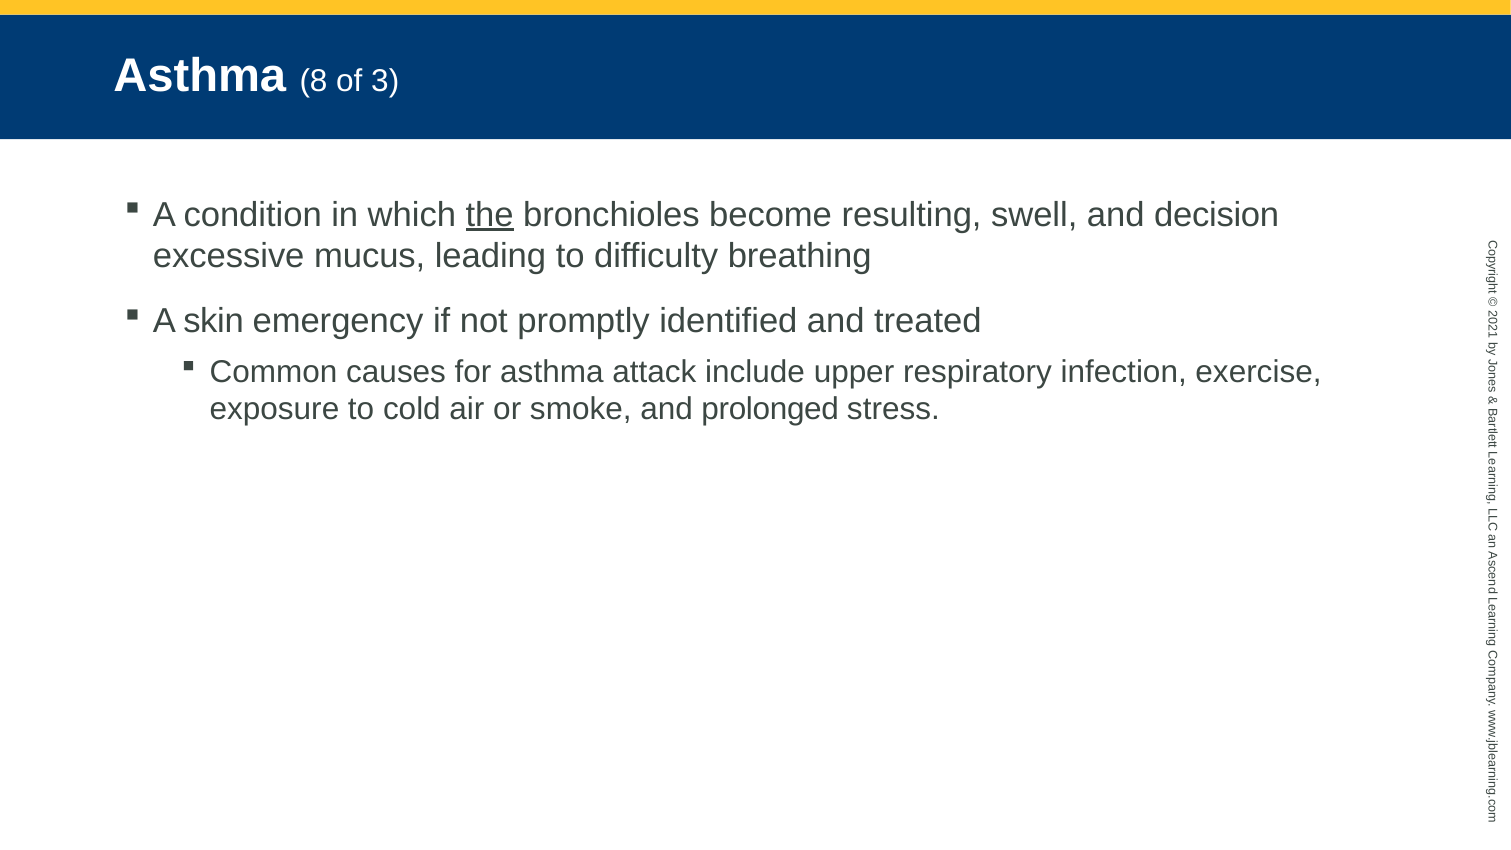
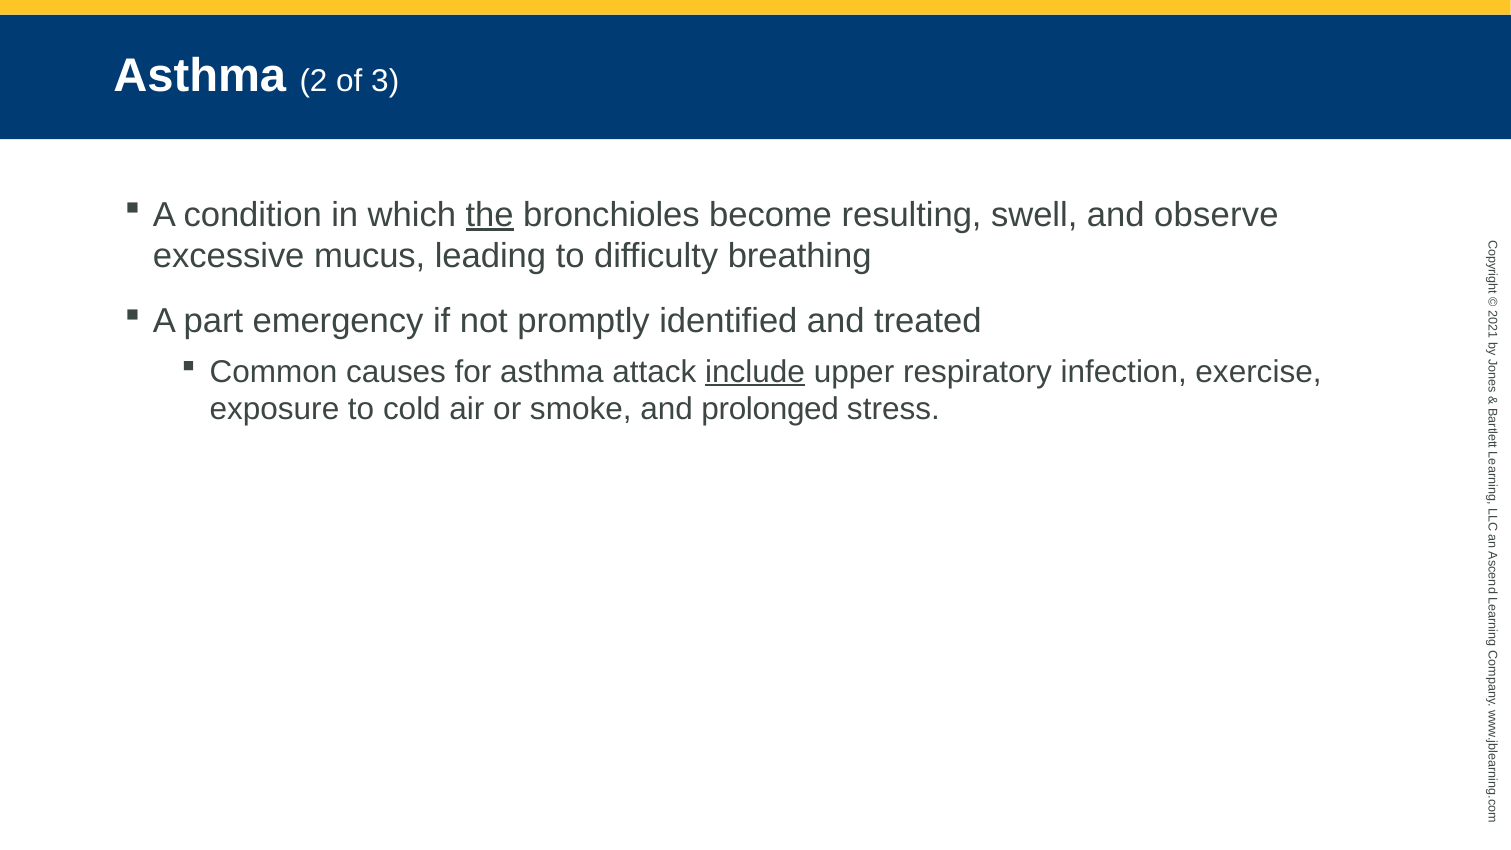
Asthma 8: 8 -> 2
decision: decision -> observe
skin: skin -> part
include underline: none -> present
